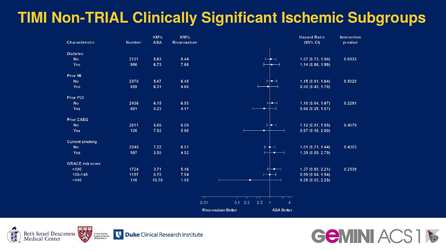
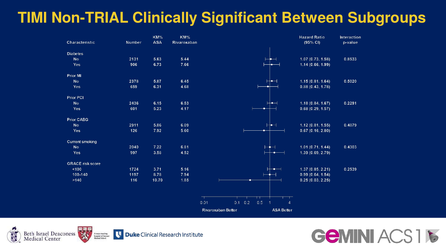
Ischemic: Ischemic -> Between
